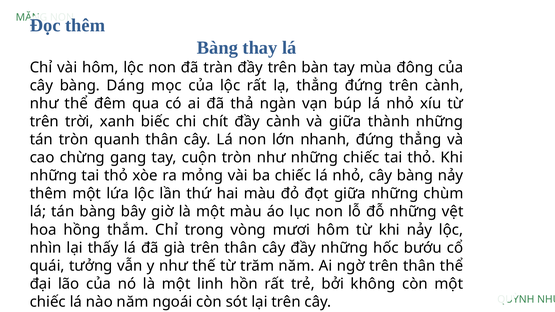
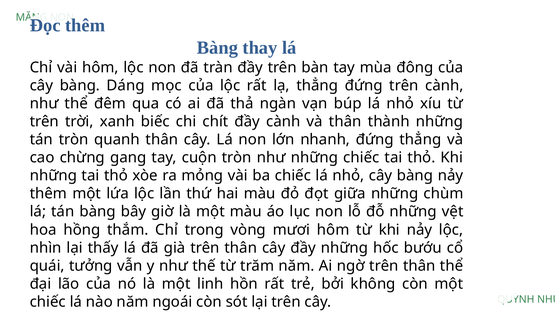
và giữa: giữa -> thân
